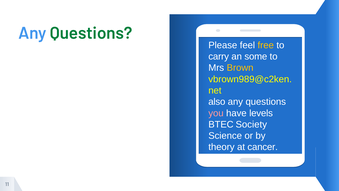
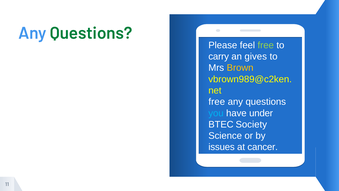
free at (266, 45) colour: yellow -> light green
some: some -> gives
also at (217, 102): also -> free
you colour: pink -> light blue
levels: levels -> under
theory: theory -> issues
